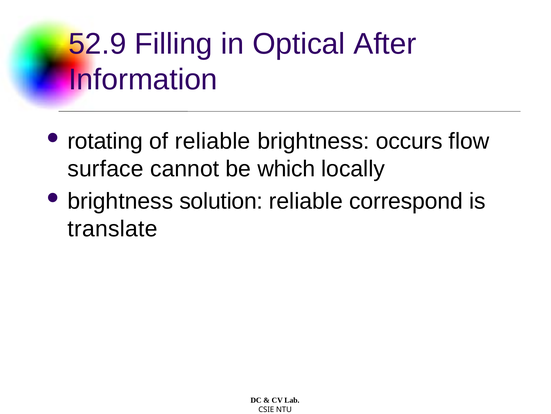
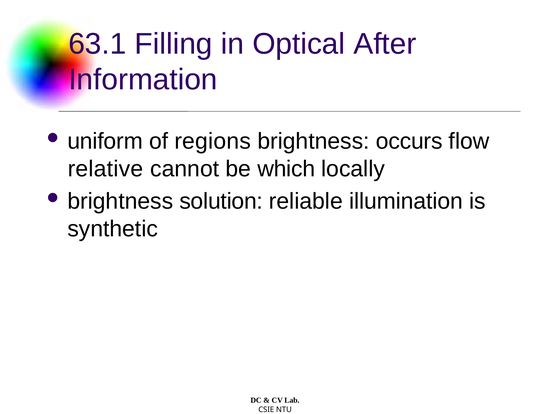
52.9: 52.9 -> 63.1
rotating: rotating -> uniform
of reliable: reliable -> regions
surface: surface -> relative
correspond: correspond -> illumination
translate: translate -> synthetic
